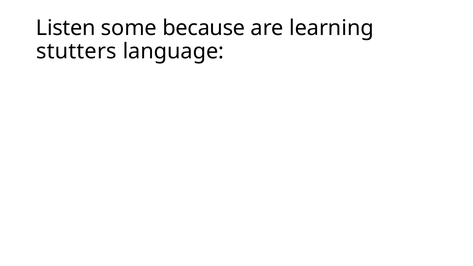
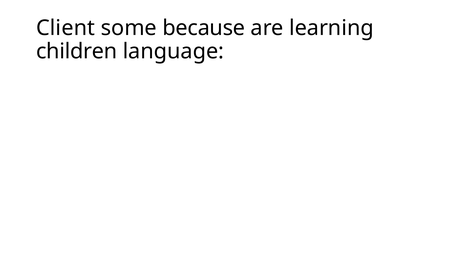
Listen: Listen -> Client
stutters: stutters -> children
